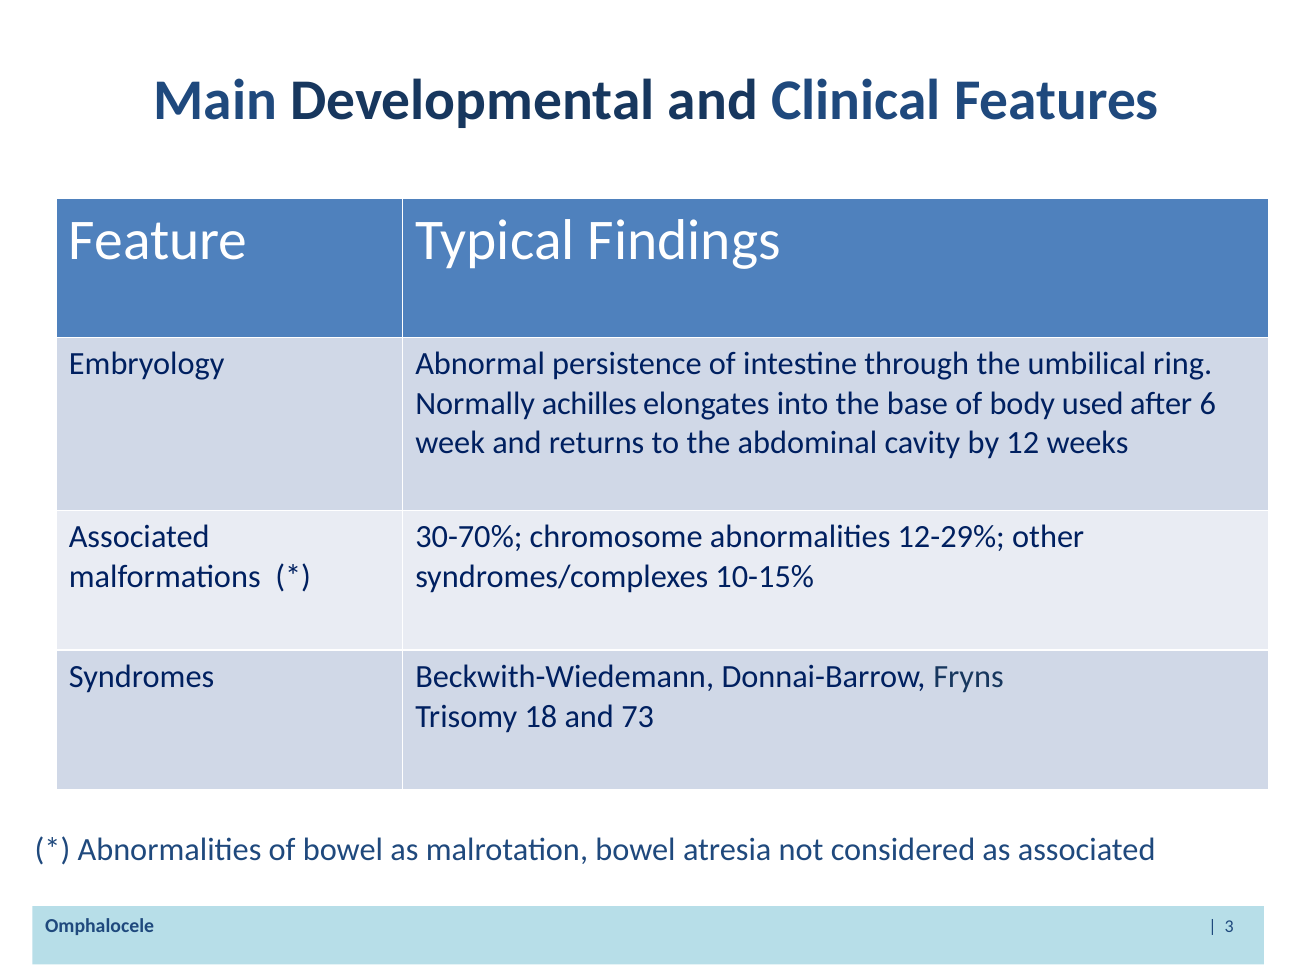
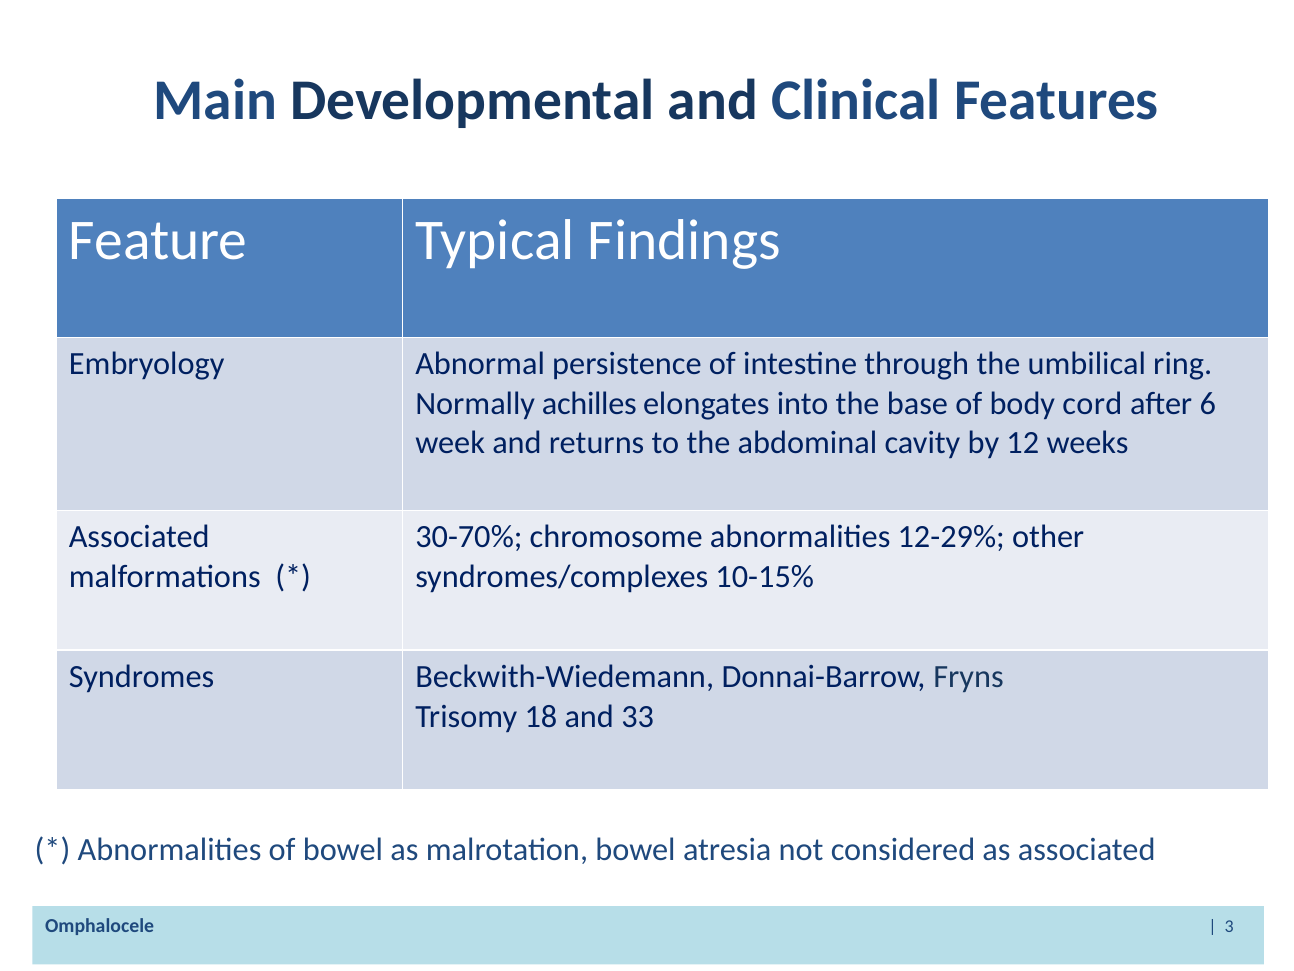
used: used -> cord
73: 73 -> 33
